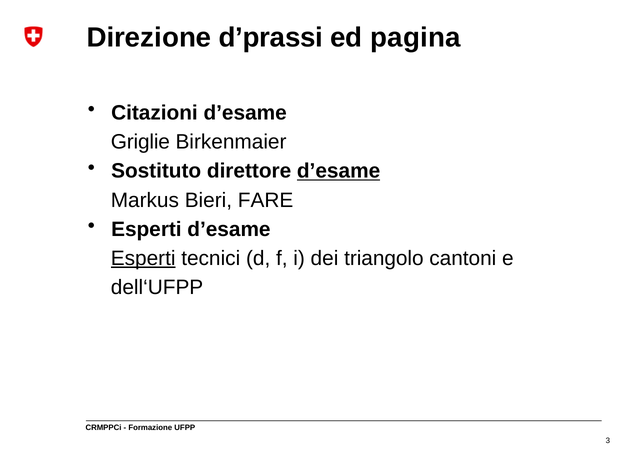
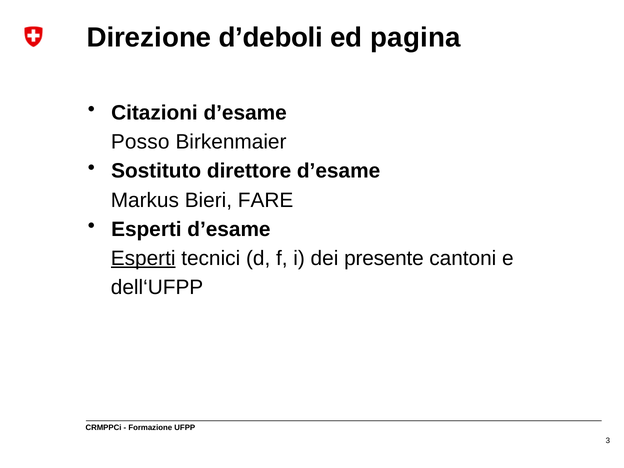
d’prassi: d’prassi -> d’deboli
Griglie: Griglie -> Posso
d’esame at (339, 171) underline: present -> none
triangolo: triangolo -> presente
